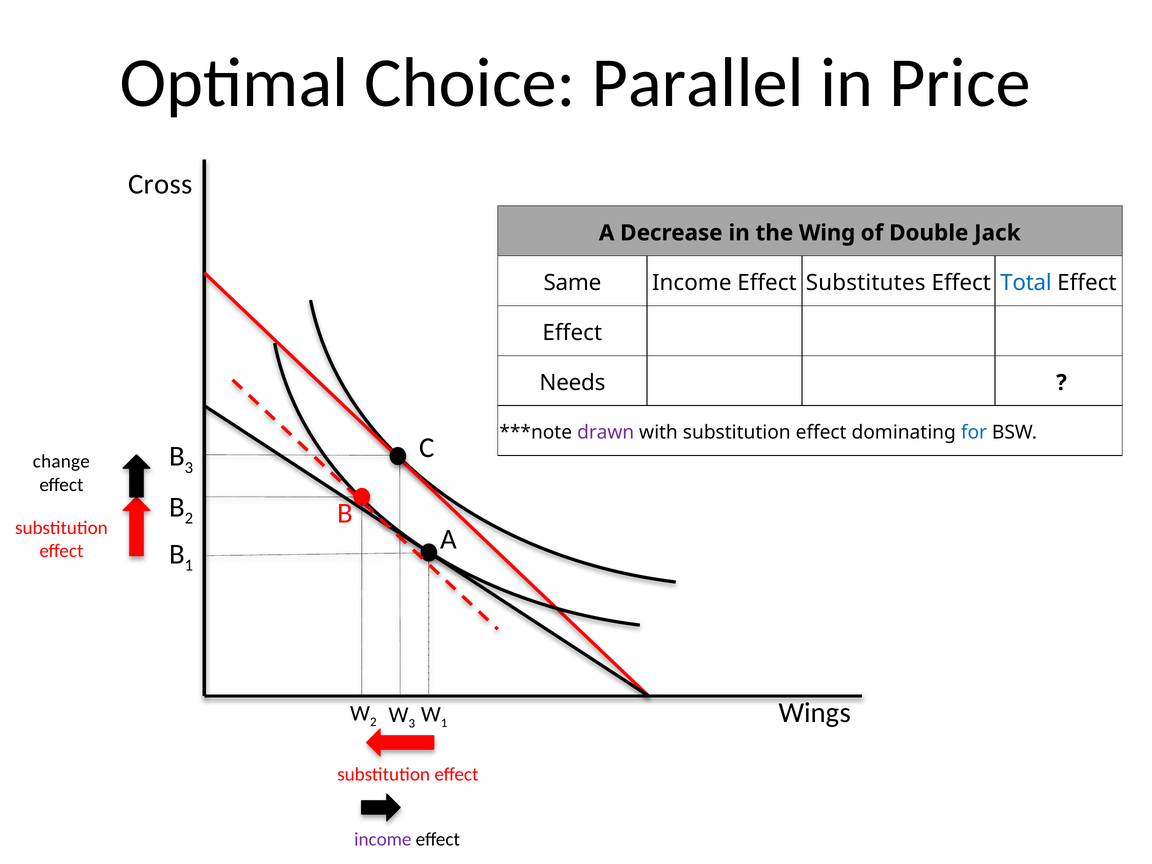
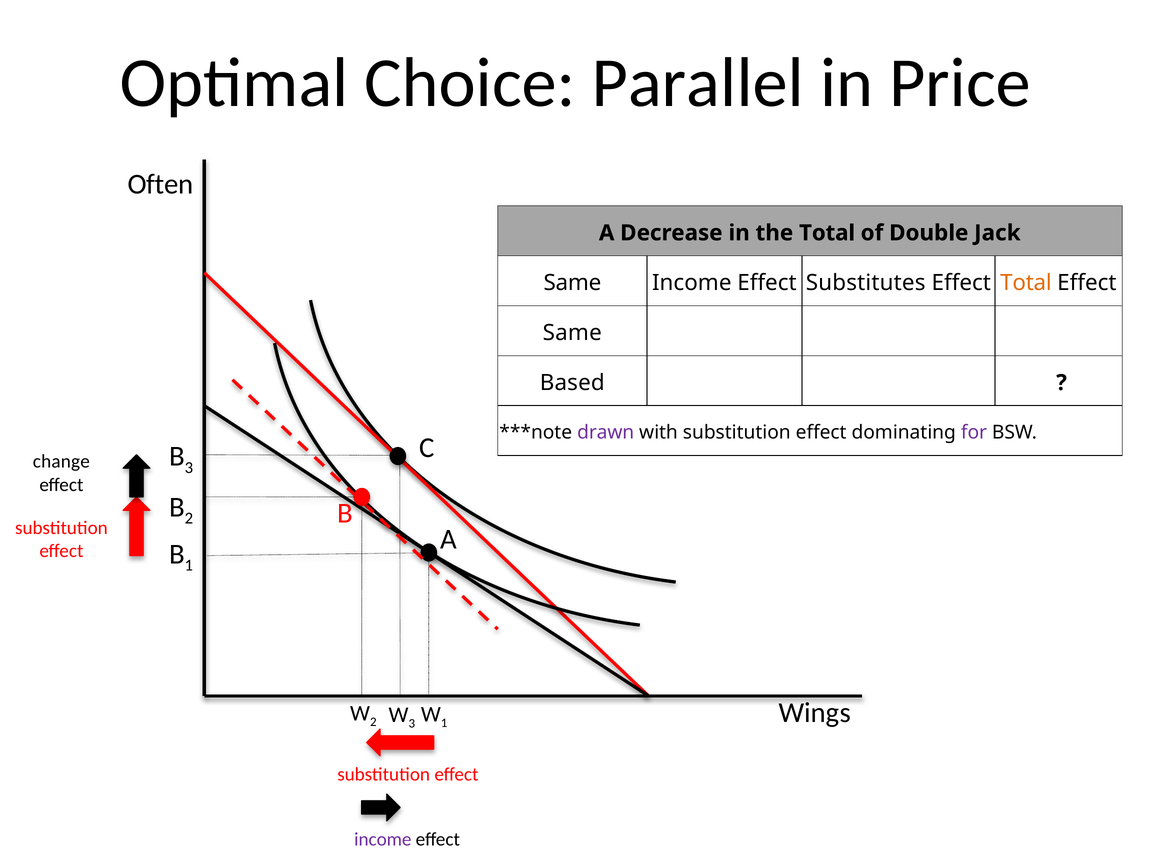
Cross: Cross -> Often
the Wing: Wing -> Total
Total at (1026, 283) colour: blue -> orange
Effect at (572, 333): Effect -> Same
Needs: Needs -> Based
for colour: blue -> purple
